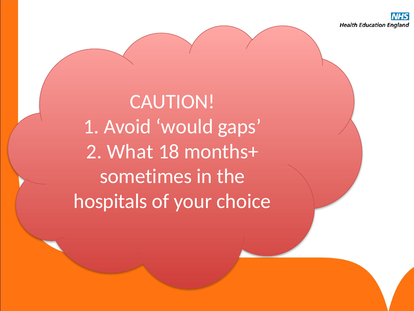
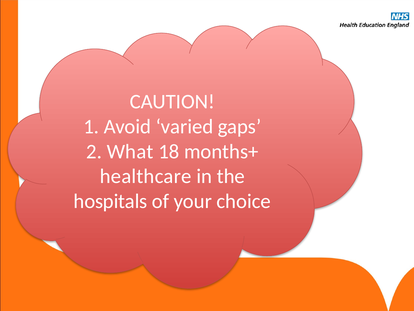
would: would -> varied
sometimes: sometimes -> healthcare
